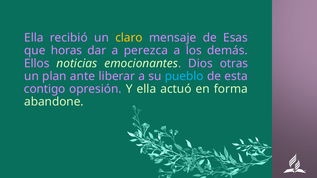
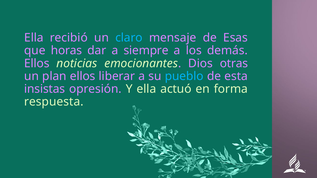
claro colour: yellow -> light blue
perezca: perezca -> siempre
plan ante: ante -> ellos
contigo: contigo -> insistas
abandone: abandone -> respuesta
